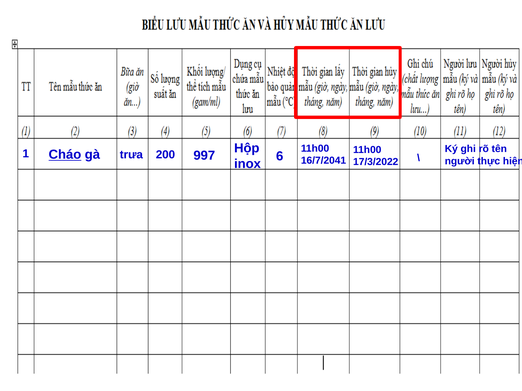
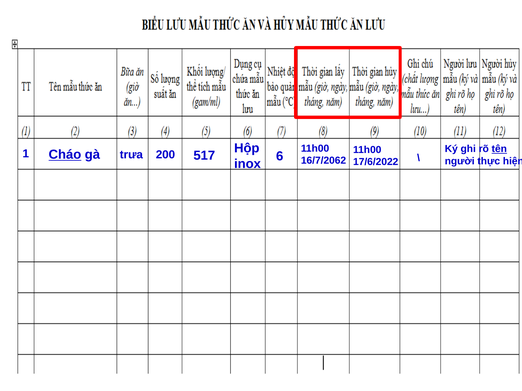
tên underline: none -> present
997: 997 -> 517
16/7/2041: 16/7/2041 -> 16/7/2062
17/3/2022: 17/3/2022 -> 17/6/2022
